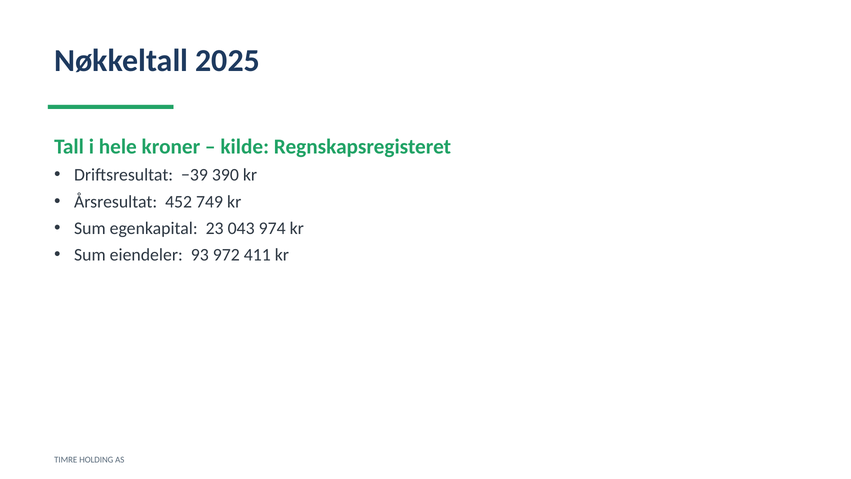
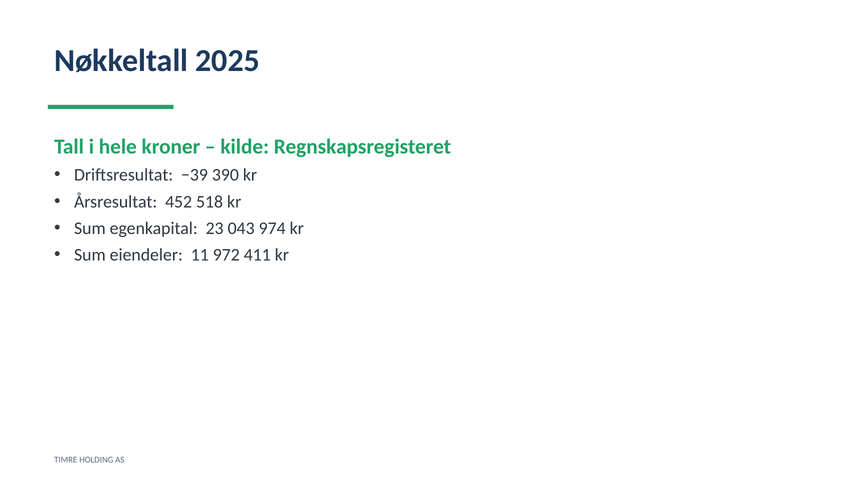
749: 749 -> 518
93: 93 -> 11
